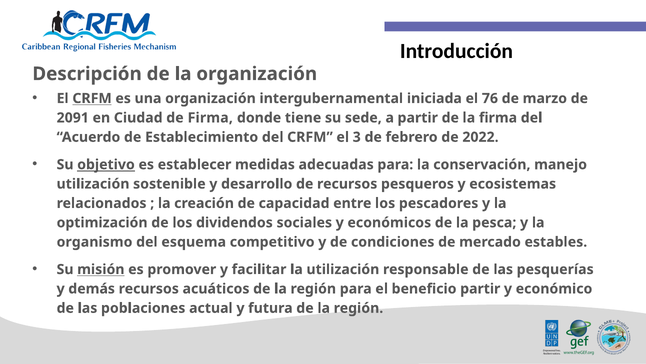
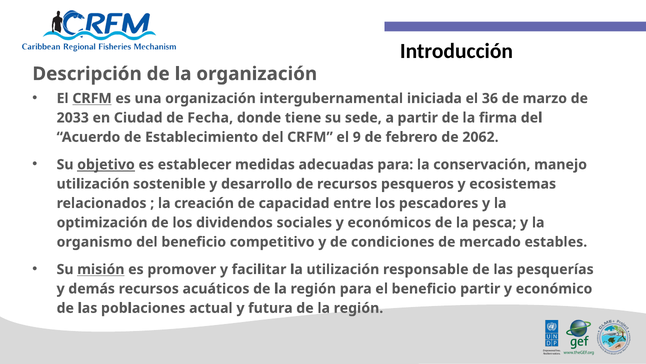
76: 76 -> 36
2091: 2091 -> 2033
de Firma: Firma -> Fecha
3: 3 -> 9
2022: 2022 -> 2062
del esquema: esquema -> beneficio
